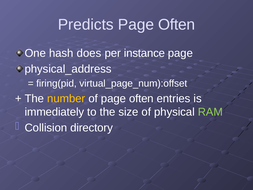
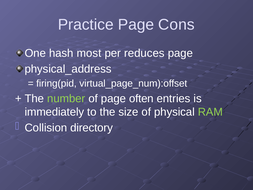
Predicts: Predicts -> Practice
Often at (177, 24): Often -> Cons
does: does -> most
instance: instance -> reduces
number colour: yellow -> light green
